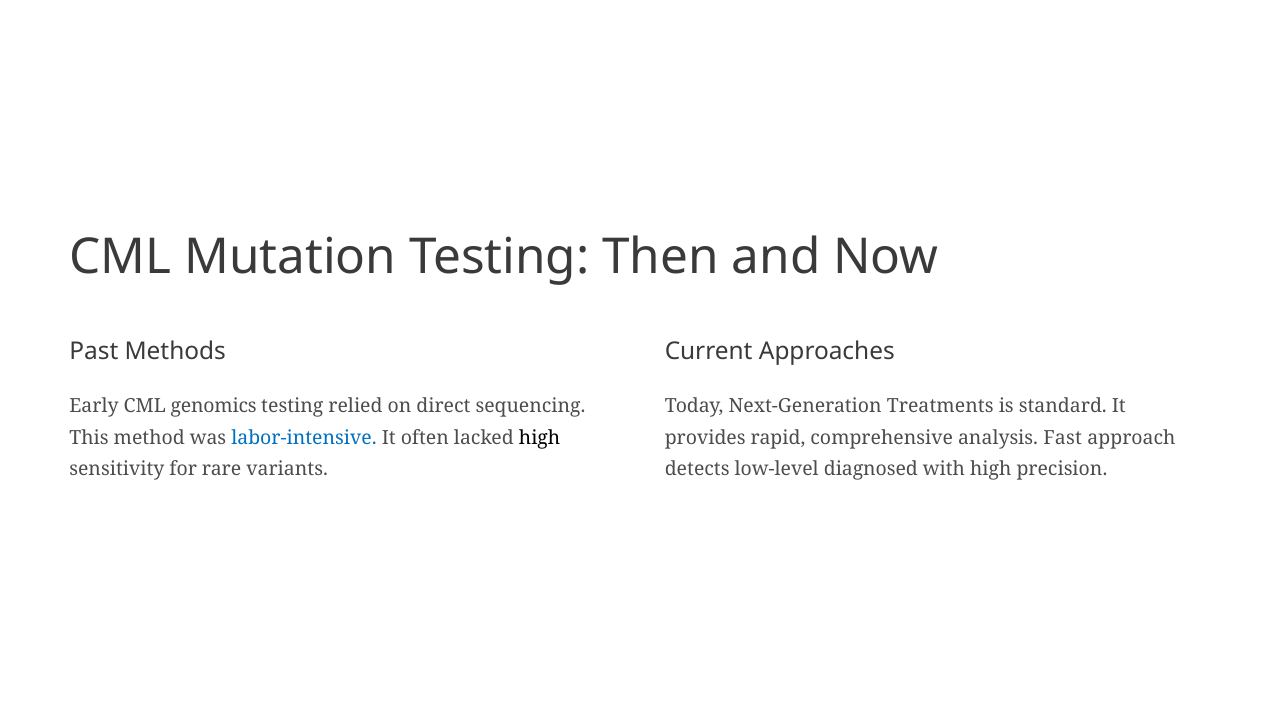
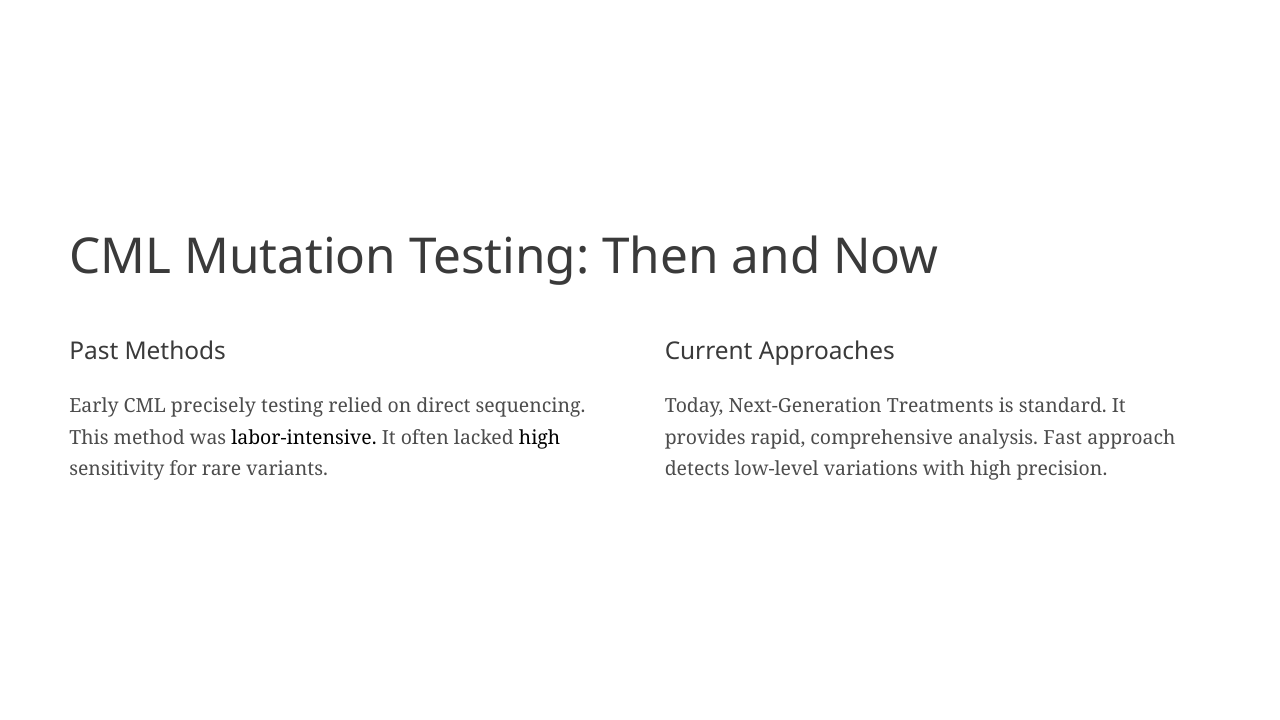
genomics: genomics -> precisely
labor-intensive colour: blue -> black
diagnosed: diagnosed -> variations
